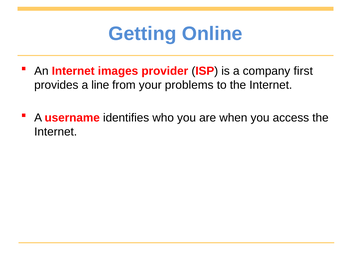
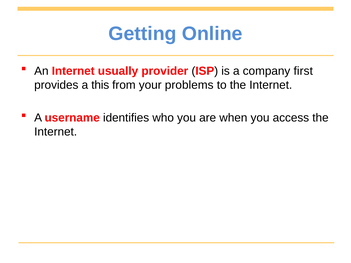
images: images -> usually
line: line -> this
